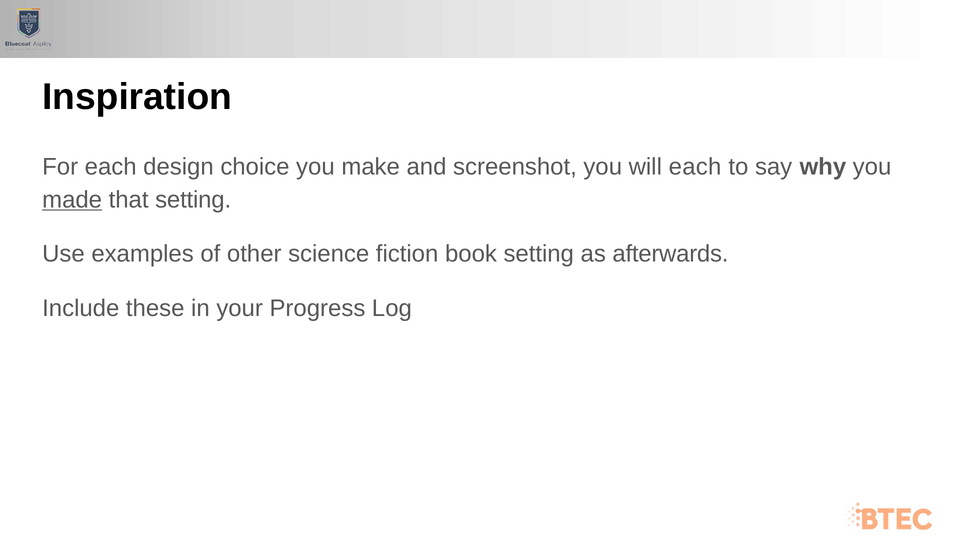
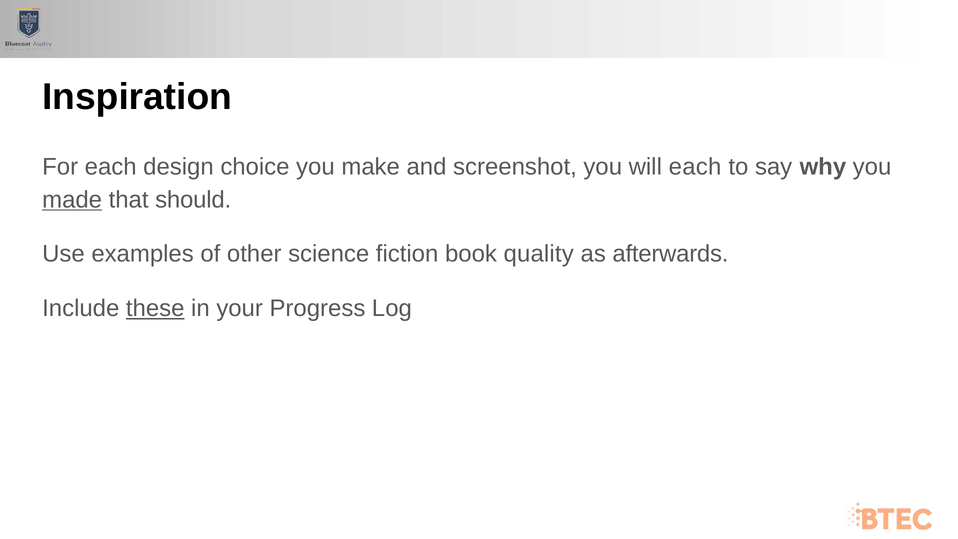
that setting: setting -> should
book setting: setting -> quality
these underline: none -> present
